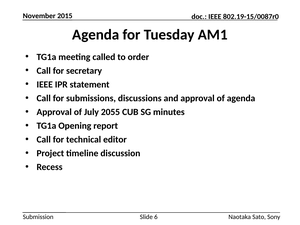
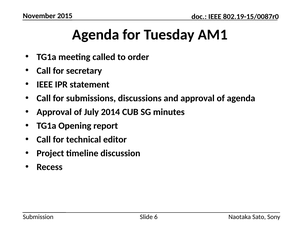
2055: 2055 -> 2014
